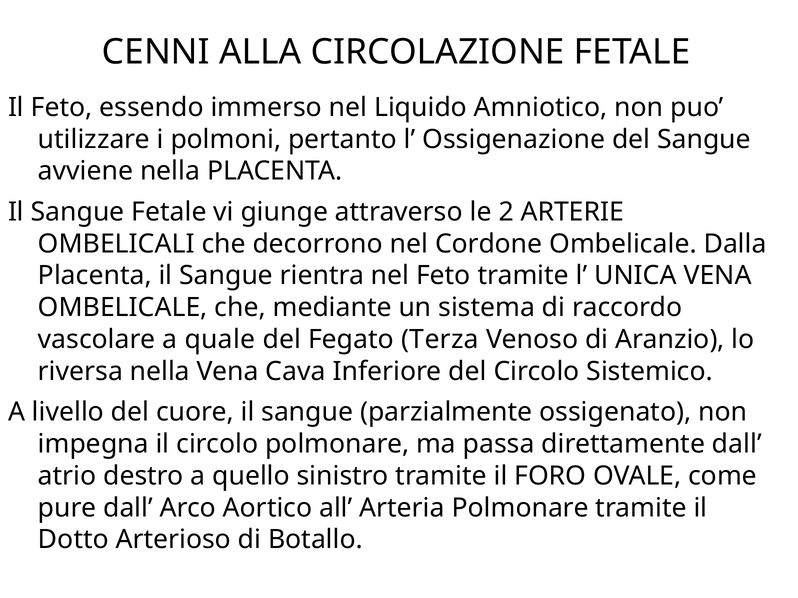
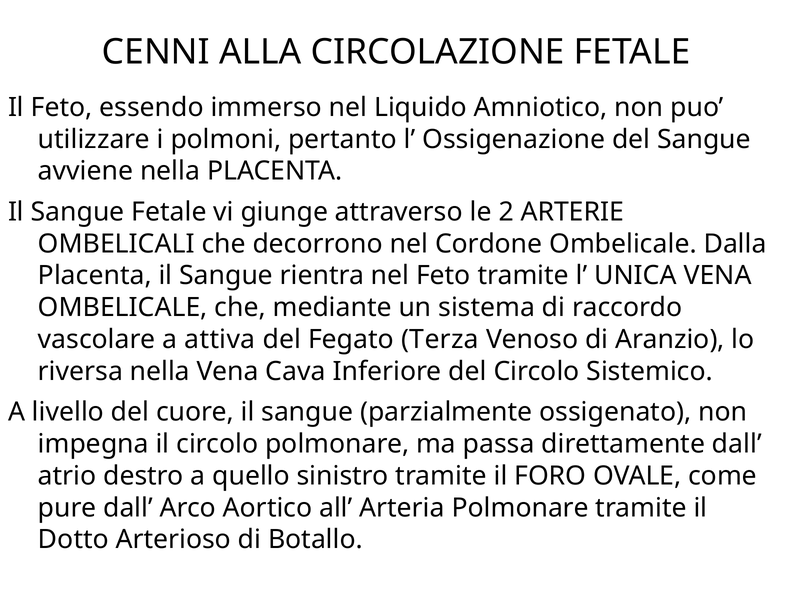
quale: quale -> attiva
